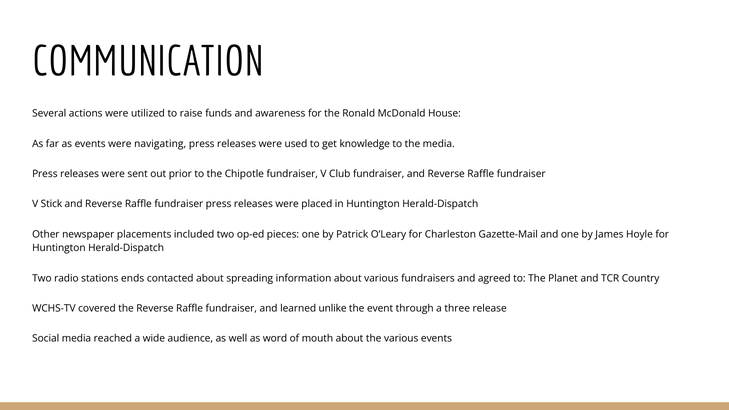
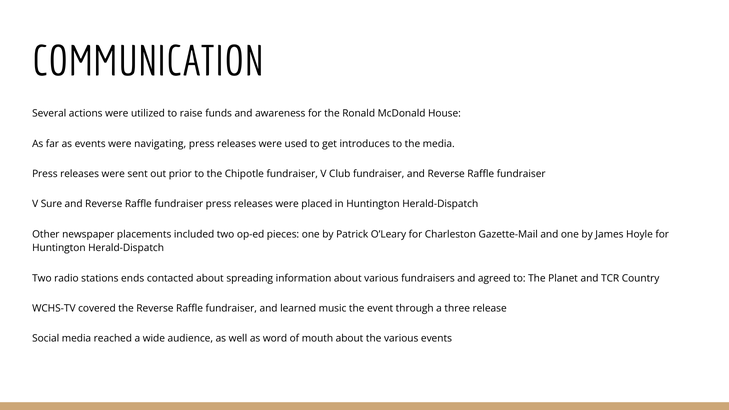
knowledge: knowledge -> introduces
Stick: Stick -> Sure
unlike: unlike -> music
